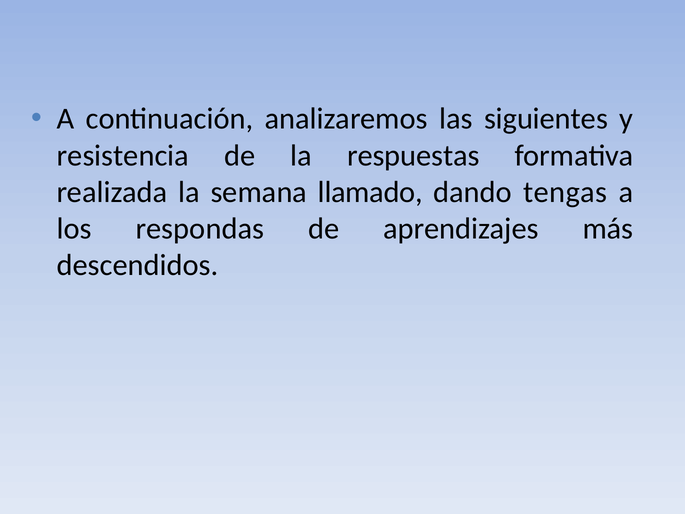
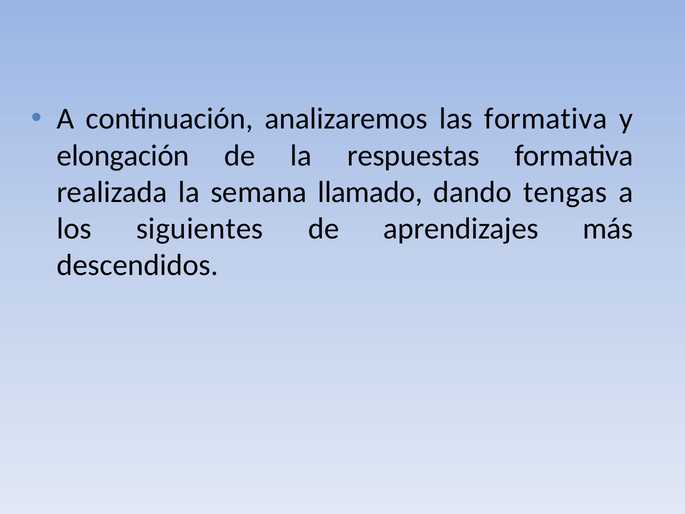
las siguientes: siguientes -> formativa
resistencia: resistencia -> elongación
respondas: respondas -> siguientes
